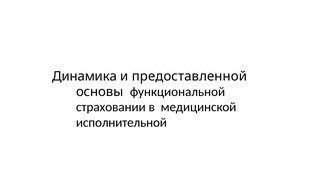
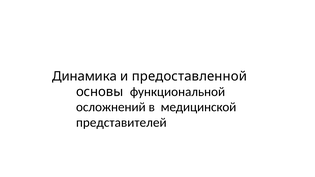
страховании: страховании -> осложнений
исполнительной: исполнительной -> представителей
